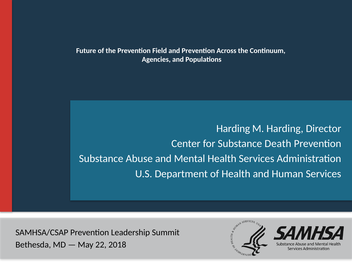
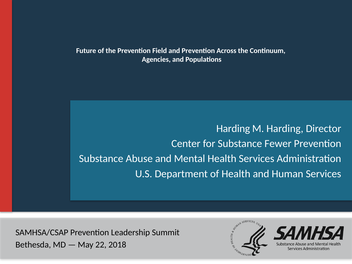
Death: Death -> Fewer
